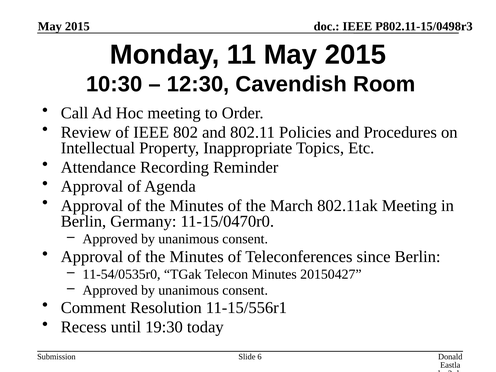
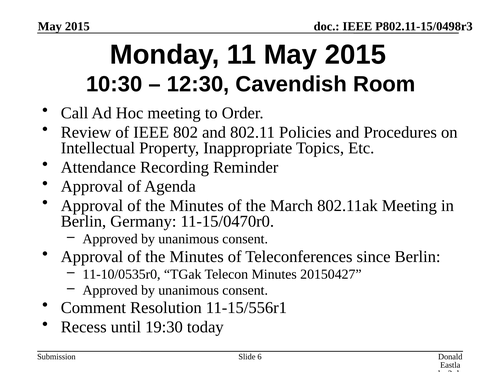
11-54/0535r0: 11-54/0535r0 -> 11-10/0535r0
